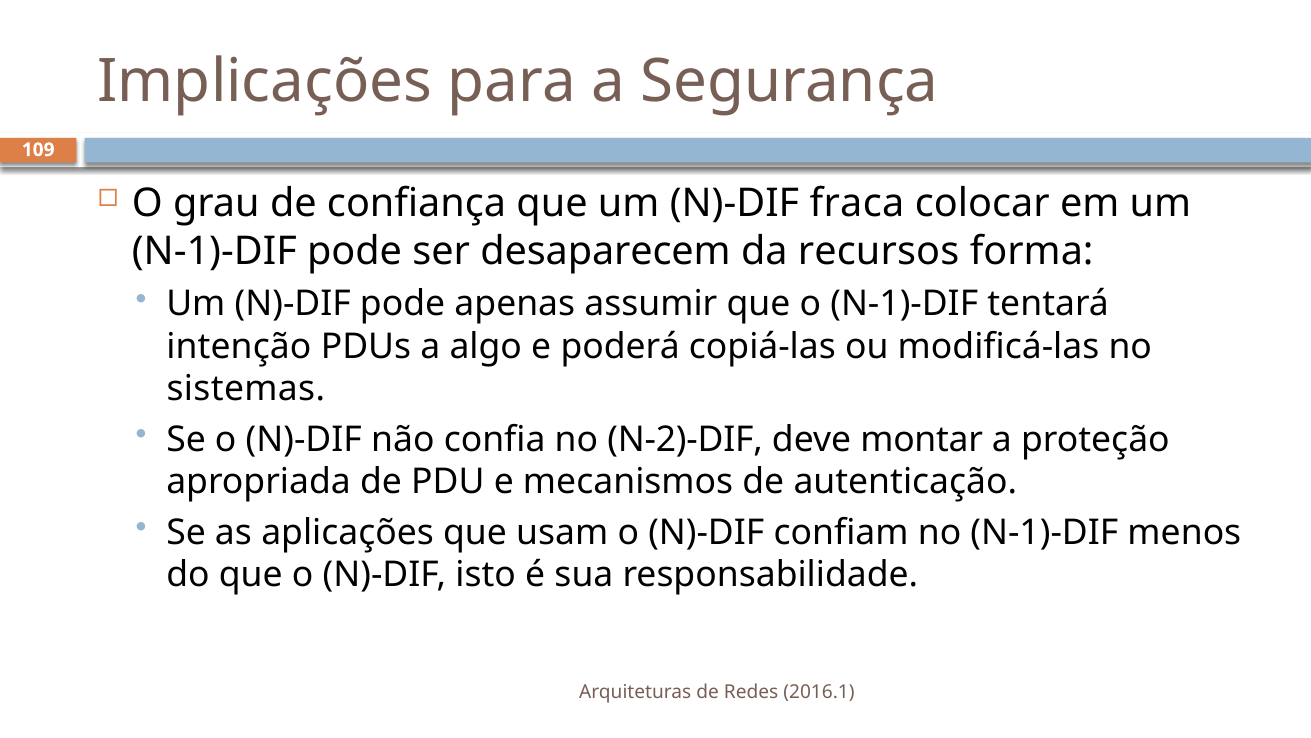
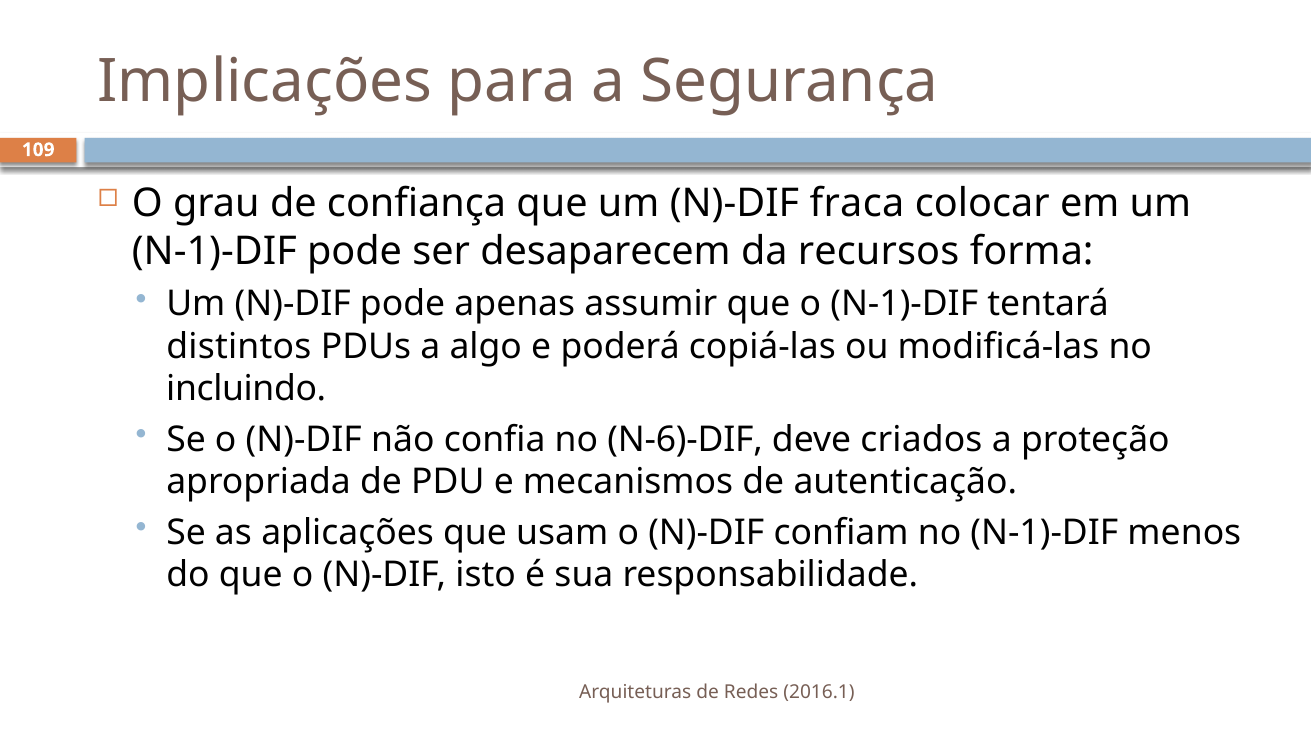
intenção: intenção -> distintos
sistemas: sistemas -> incluindo
N-2)-DIF: N-2)-DIF -> N-6)-DIF
montar: montar -> criados
